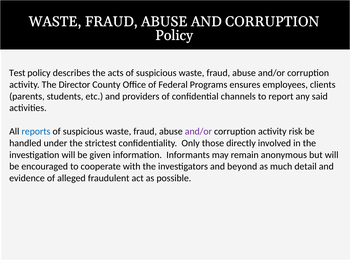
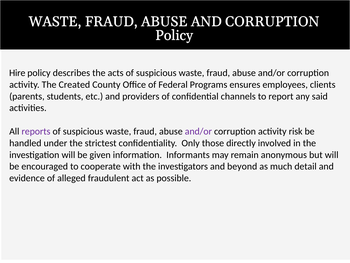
Test: Test -> Hire
Director: Director -> Created
reports colour: blue -> purple
